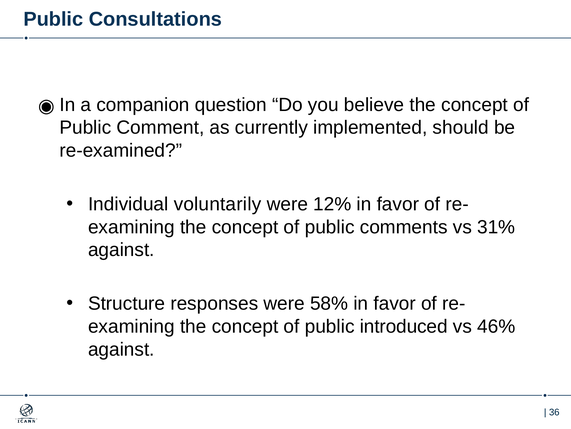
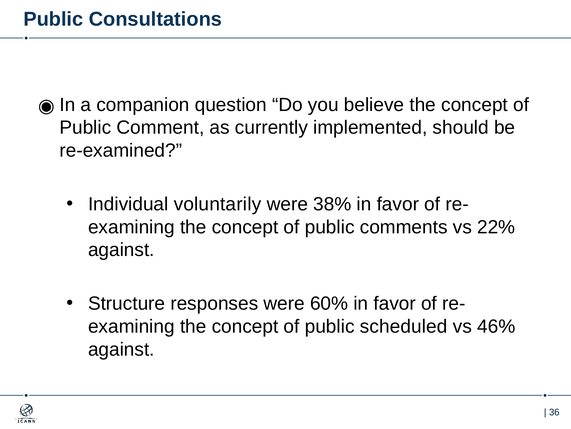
12%: 12% -> 38%
31%: 31% -> 22%
58%: 58% -> 60%
introduced: introduced -> scheduled
